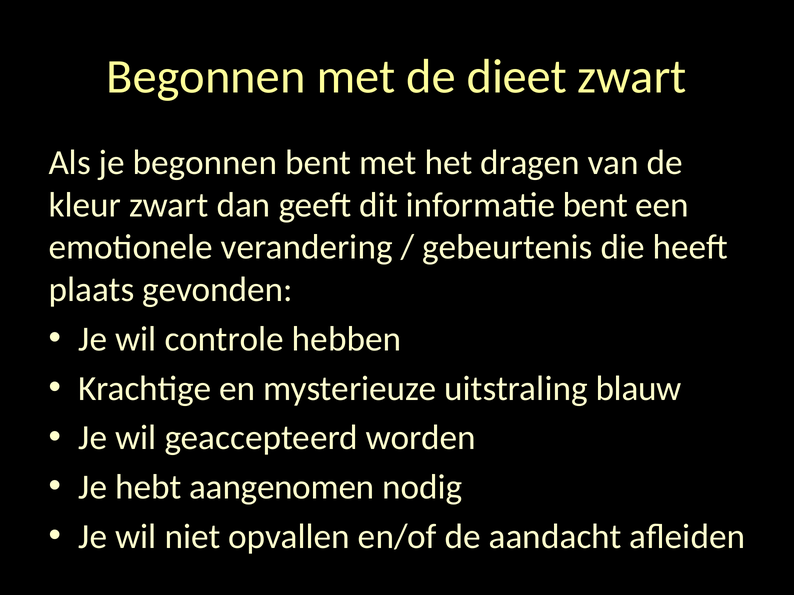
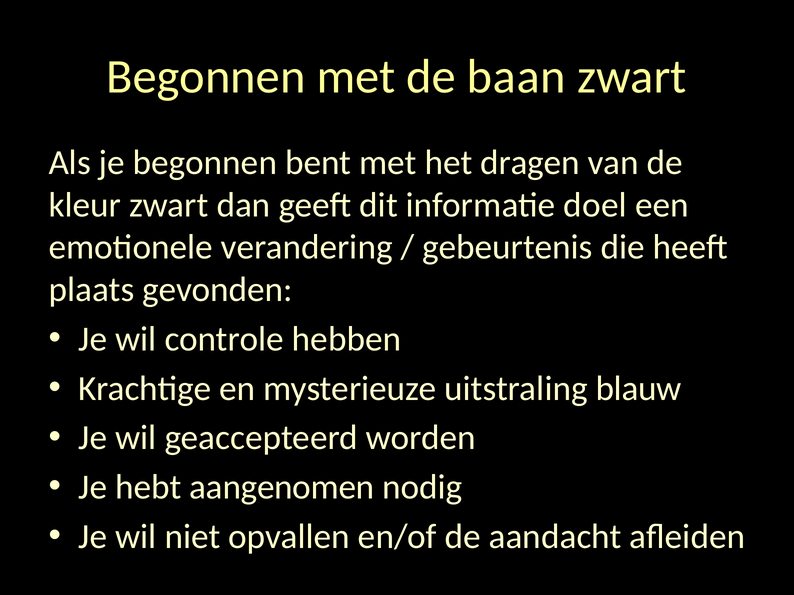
dieet: dieet -> baan
informatie bent: bent -> doel
